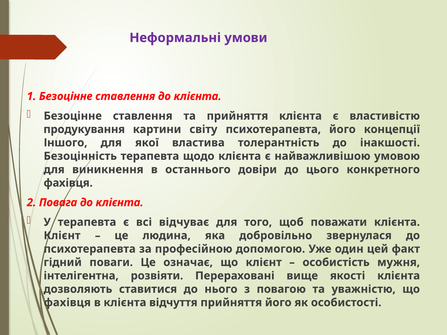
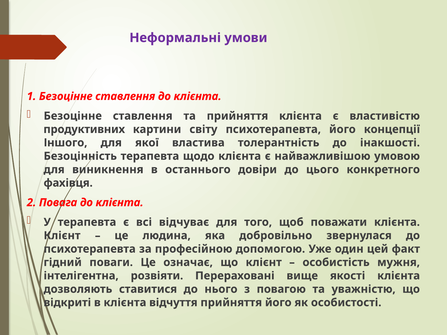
продукування: продукування -> продуктивних
фахівця at (67, 303): фахівця -> відкриті
